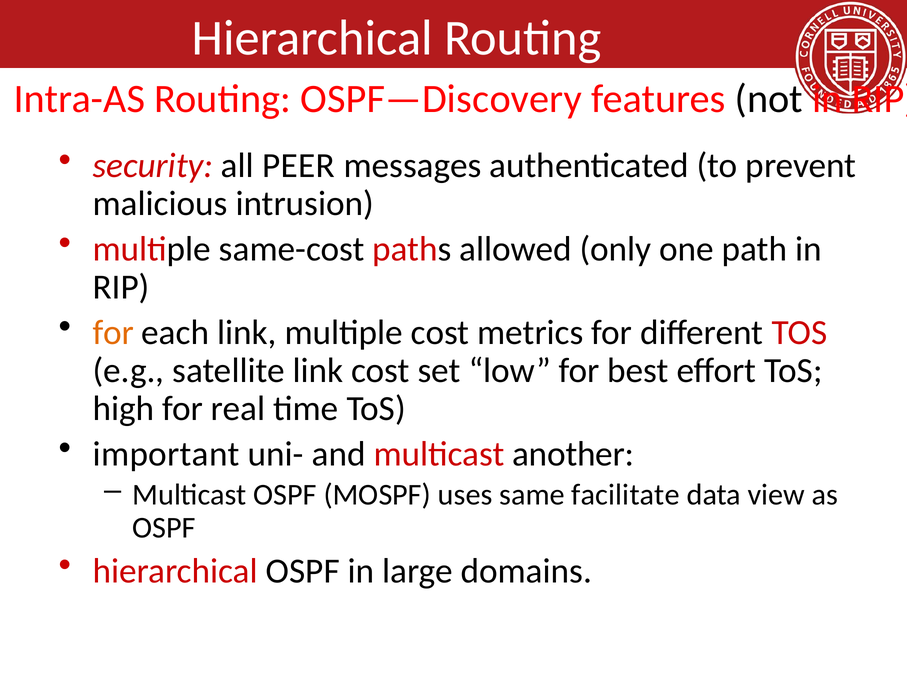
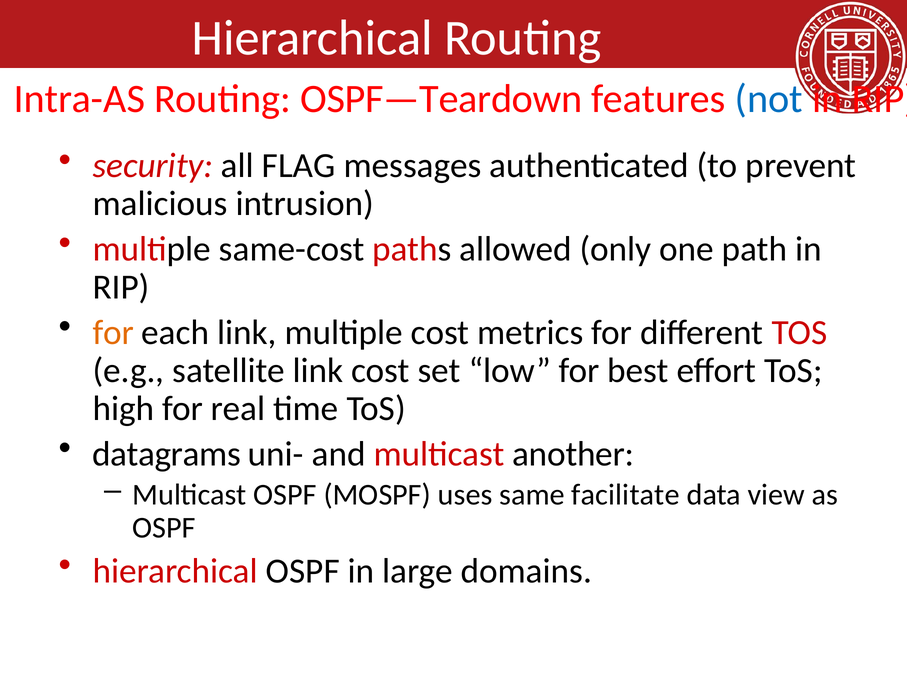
OSPF—Discovery: OSPF—Discovery -> OSPF—Teardown
not colour: black -> blue
PEER: PEER -> FLAG
important: important -> datagrams
